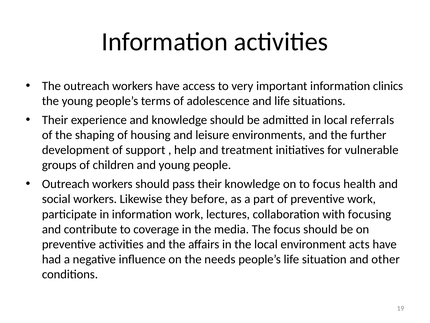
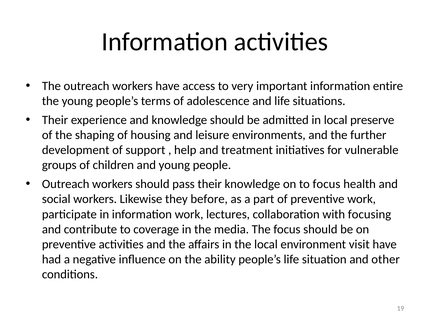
clinics: clinics -> entire
referrals: referrals -> preserve
acts: acts -> visit
needs: needs -> ability
